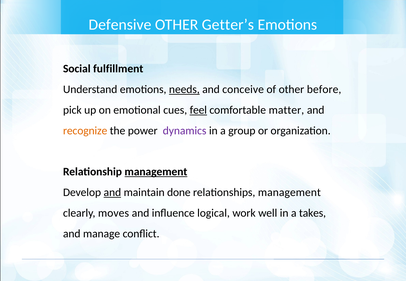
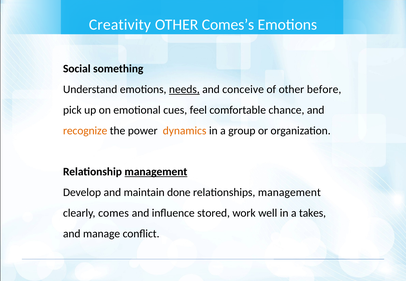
Defensive: Defensive -> Creativity
Getter’s: Getter’s -> Comes’s
fulfillment: fulfillment -> something
feel underline: present -> none
matter: matter -> chance
dynamics colour: purple -> orange
and at (112, 192) underline: present -> none
moves: moves -> comes
logical: logical -> stored
